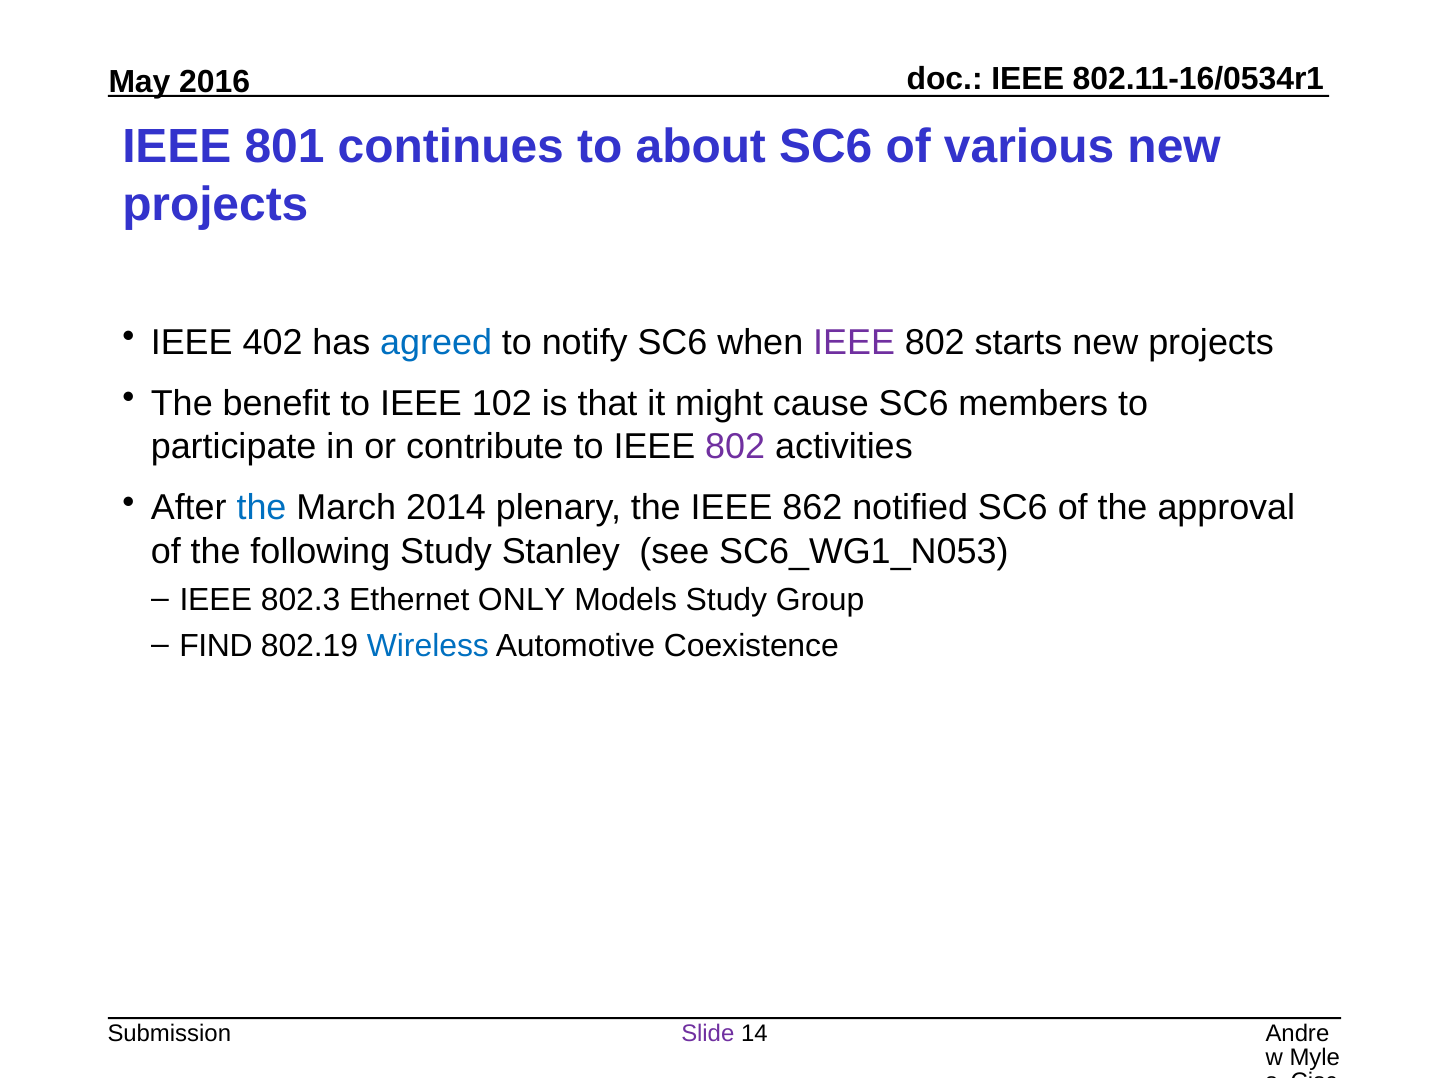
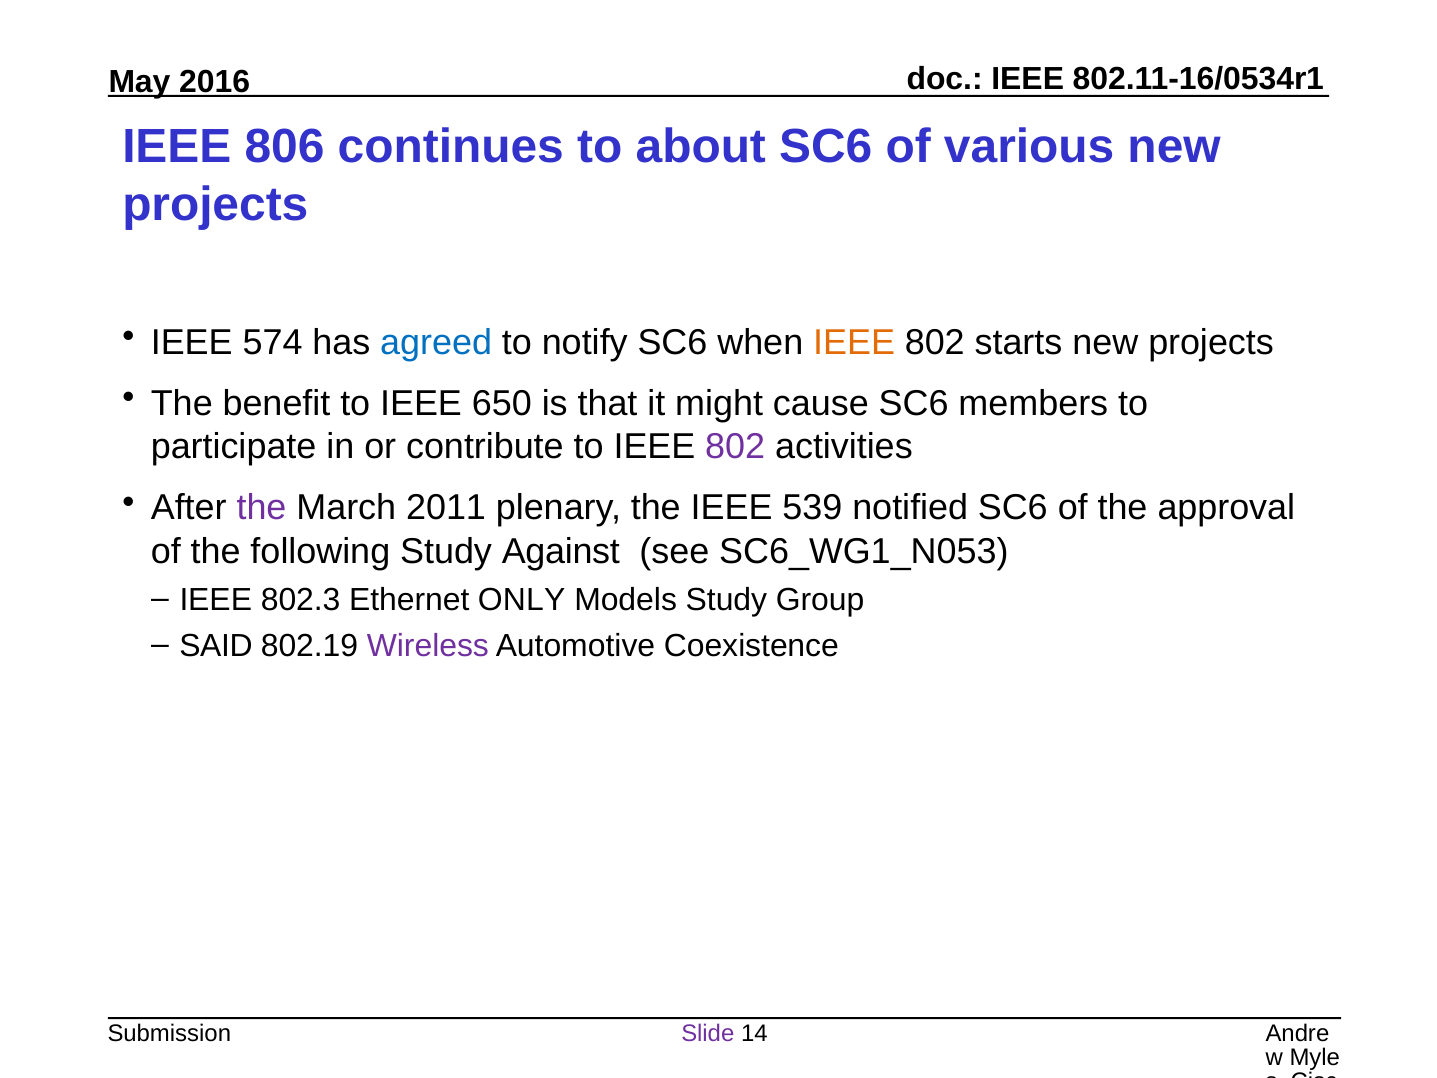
801: 801 -> 806
402: 402 -> 574
IEEE at (854, 343) colour: purple -> orange
102: 102 -> 650
the at (262, 508) colour: blue -> purple
2014: 2014 -> 2011
862: 862 -> 539
Stanley: Stanley -> Against
FIND: FIND -> SAID
Wireless colour: blue -> purple
